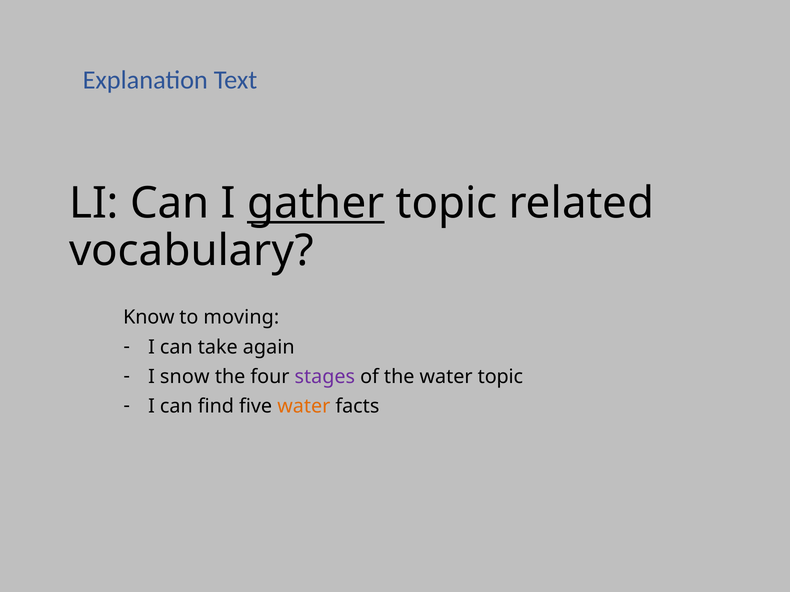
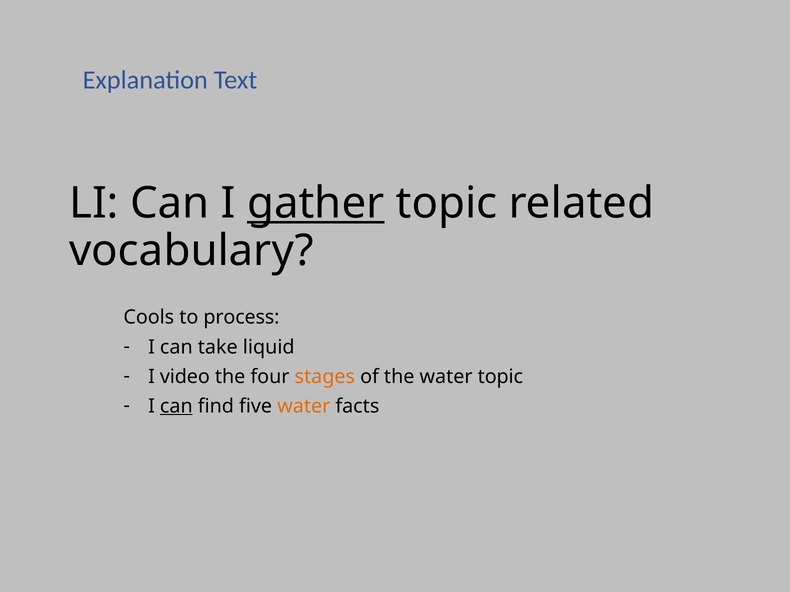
Know: Know -> Cools
moving: moving -> process
again: again -> liquid
snow: snow -> video
stages colour: purple -> orange
can at (176, 406) underline: none -> present
